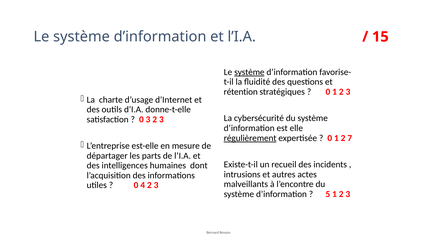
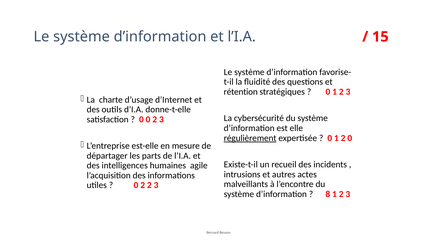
système at (249, 72) underline: present -> none
0 3: 3 -> 0
2 7: 7 -> 0
dont: dont -> agile
4 at (143, 185): 4 -> 2
5: 5 -> 8
